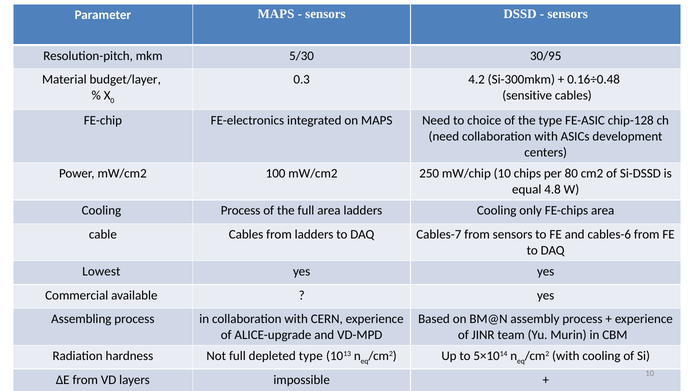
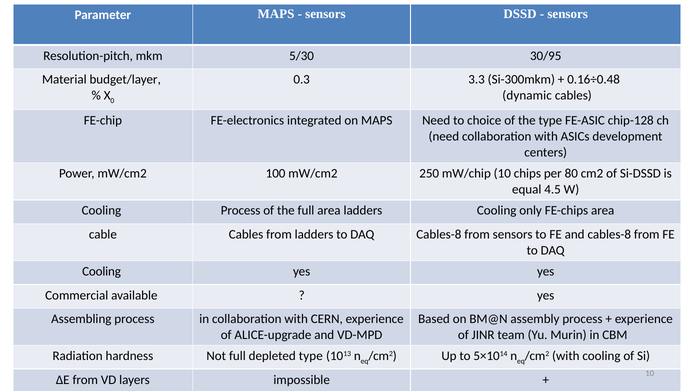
4.2: 4.2 -> 3.3
sensitive: sensitive -> dynamic
4.8: 4.8 -> 4.5
DAQ Cables-7: Cables-7 -> Cables-8
and cables-6: cables-6 -> cables-8
Lowest at (101, 271): Lowest -> Cooling
